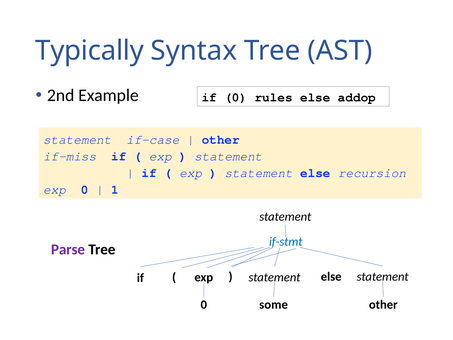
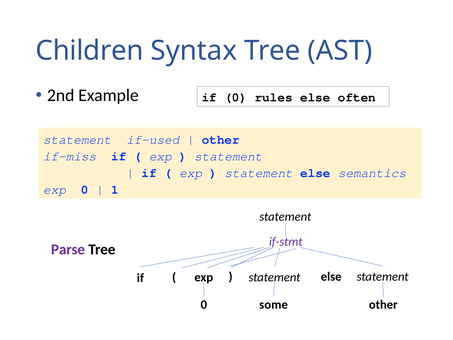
Typically: Typically -> Children
addop: addop -> often
if-case: if-case -> if-used
recursion: recursion -> semantics
if-stmt colour: blue -> purple
